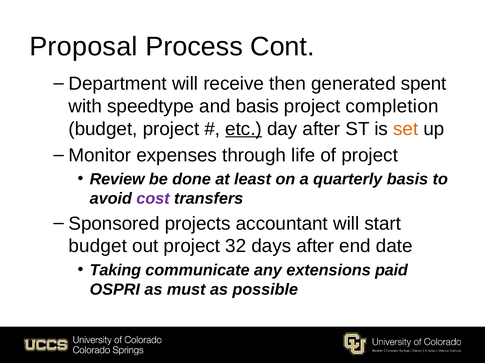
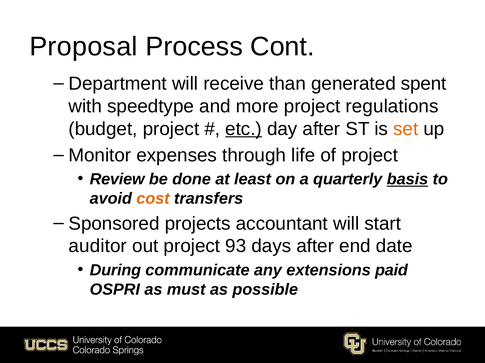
then: then -> than
and basis: basis -> more
completion: completion -> regulations
basis at (407, 180) underline: none -> present
cost colour: purple -> orange
budget at (98, 247): budget -> auditor
32: 32 -> 93
Taking: Taking -> During
